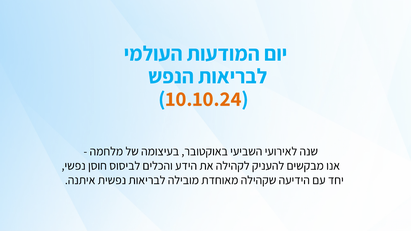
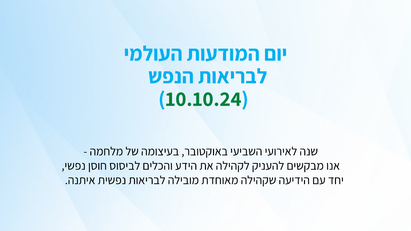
10.10.24 colour: orange -> green
